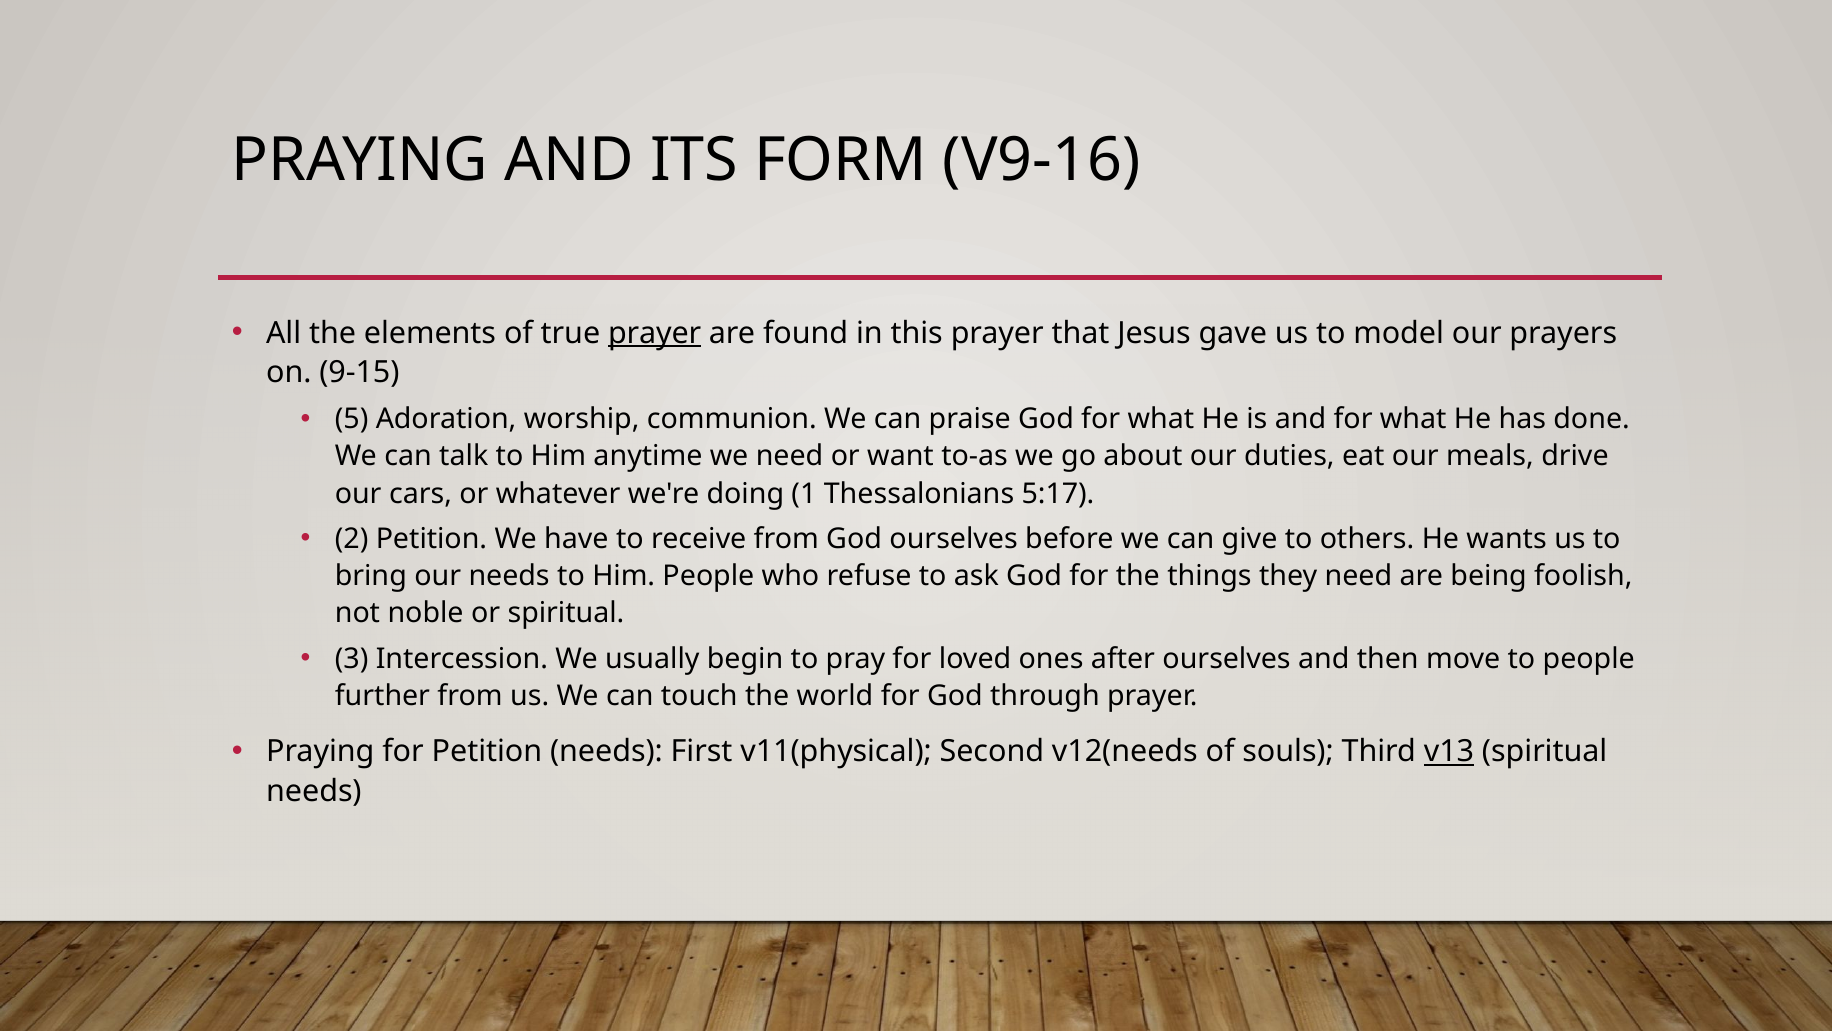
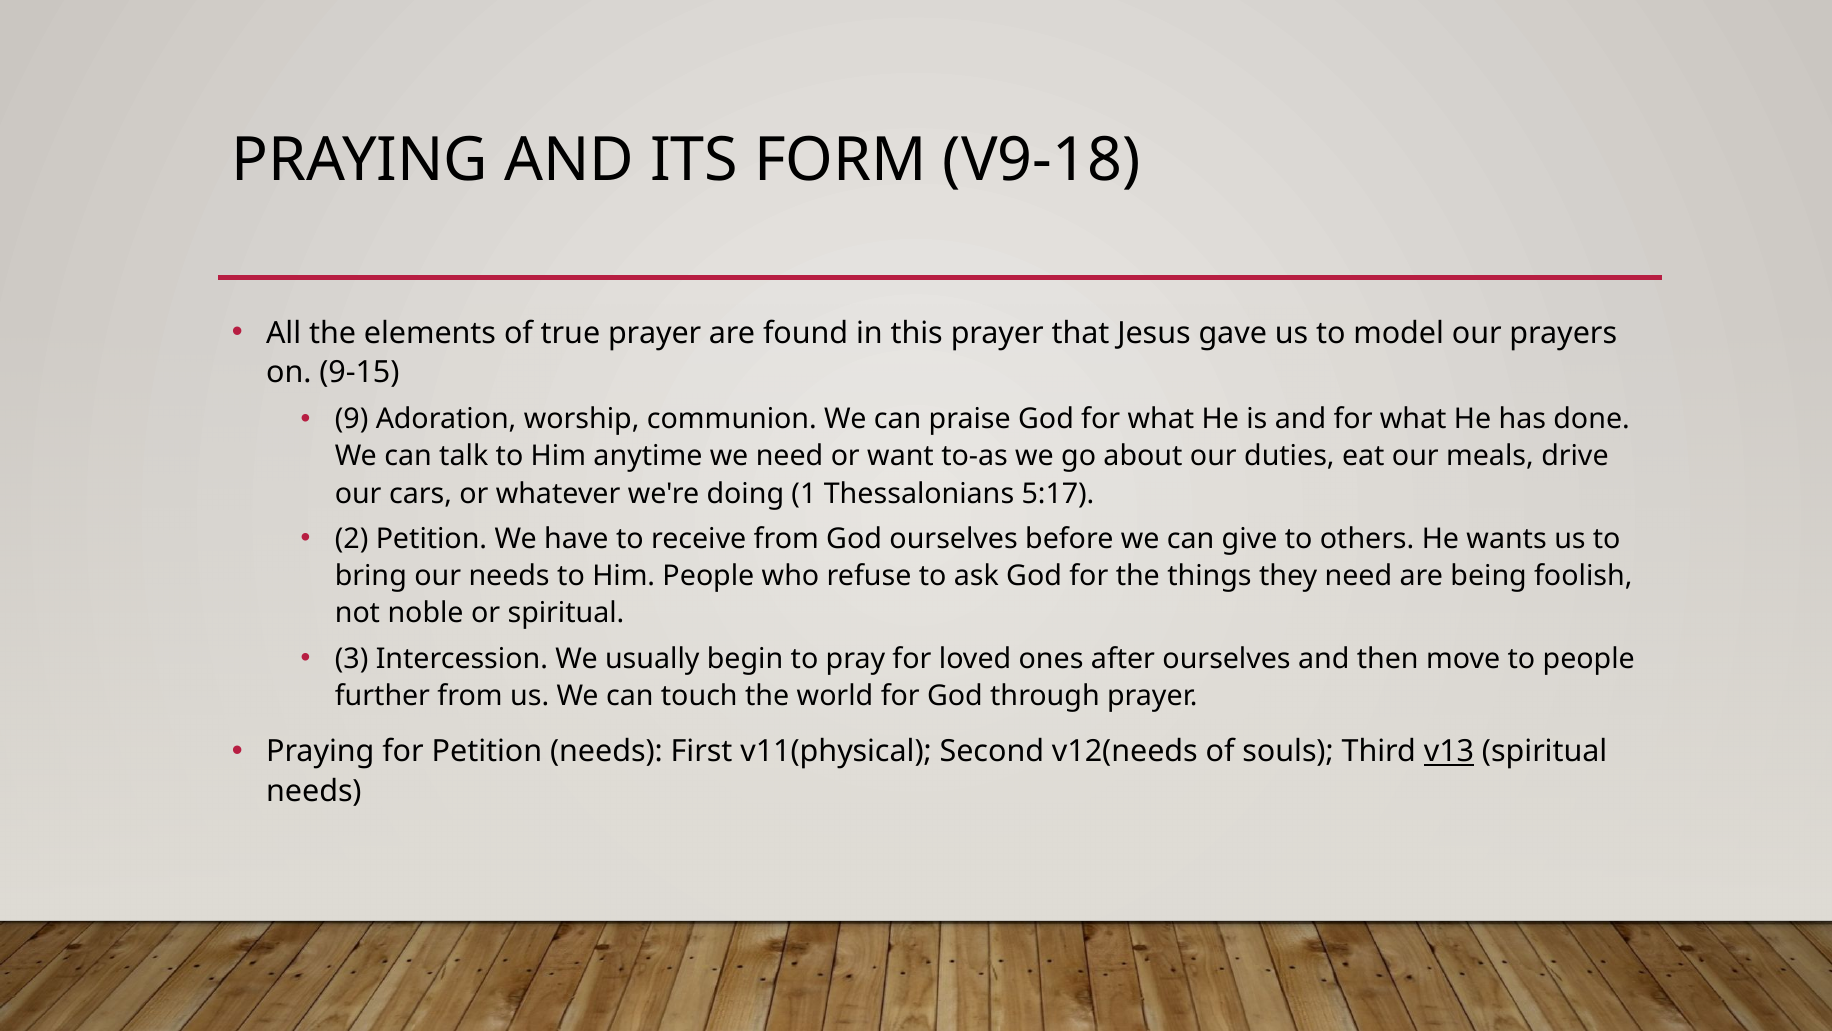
V9-16: V9-16 -> V9-18
prayer at (655, 333) underline: present -> none
5: 5 -> 9
